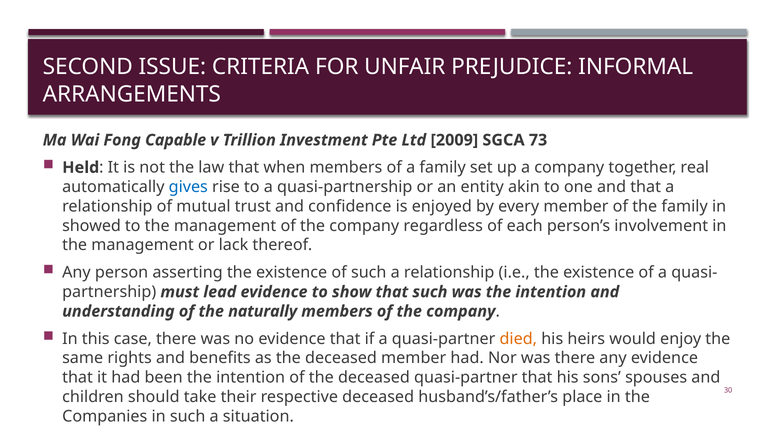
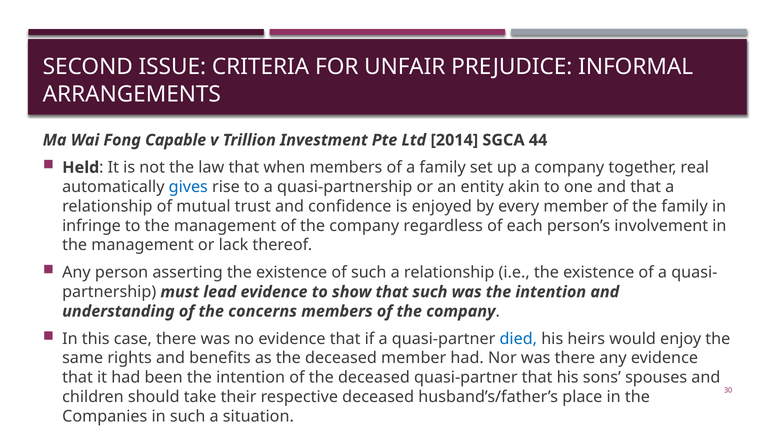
2009: 2009 -> 2014
73: 73 -> 44
showed: showed -> infringe
naturally: naturally -> concerns
died colour: orange -> blue
